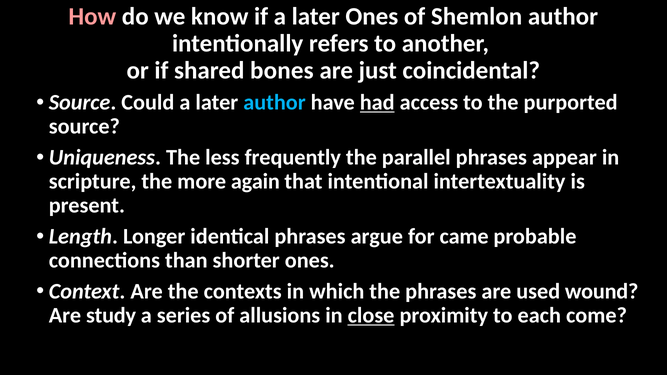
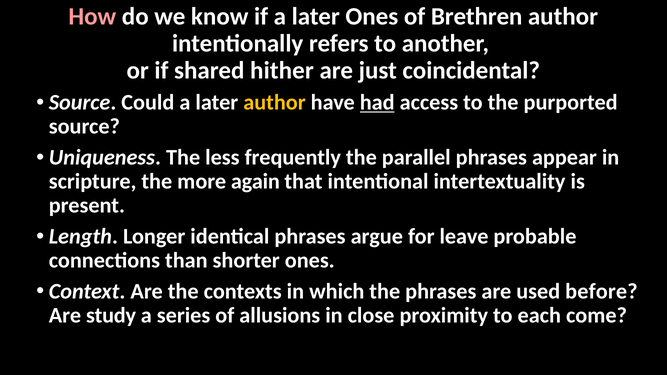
Shemlon: Shemlon -> Brethren
bones: bones -> hither
author at (274, 103) colour: light blue -> yellow
came: came -> leave
wound: wound -> before
close underline: present -> none
